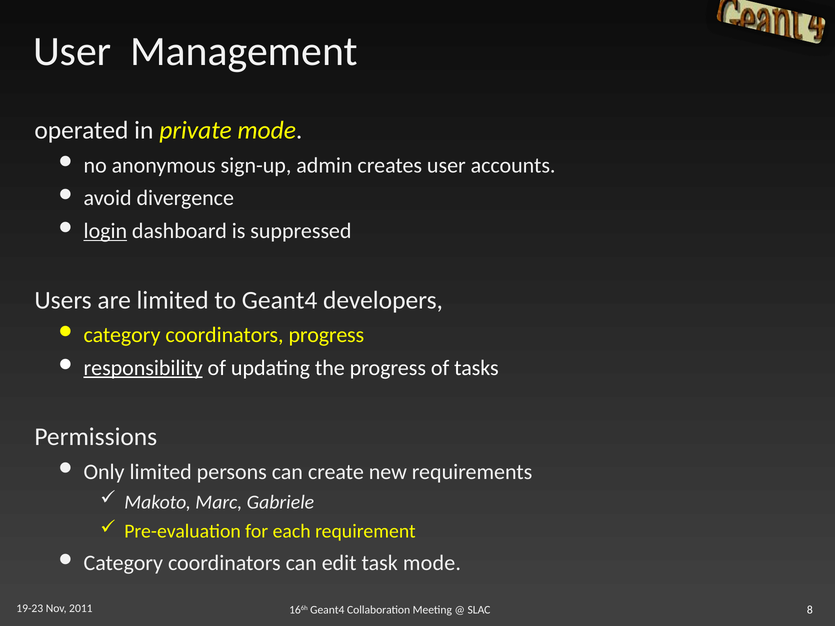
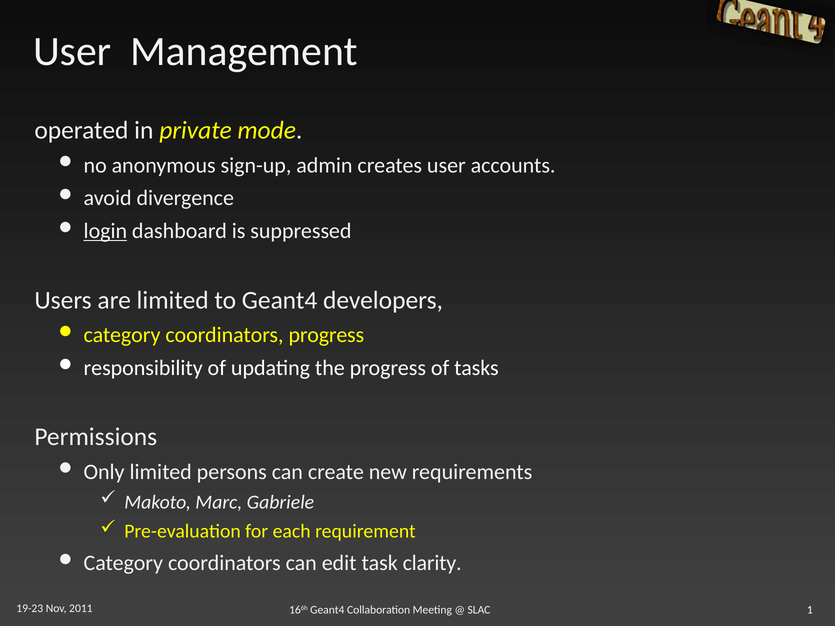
responsibility underline: present -> none
task mode: mode -> clarity
8: 8 -> 1
